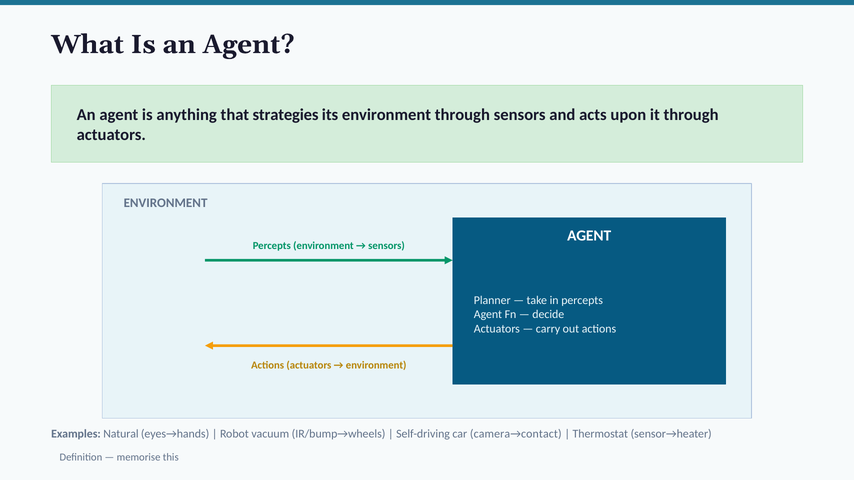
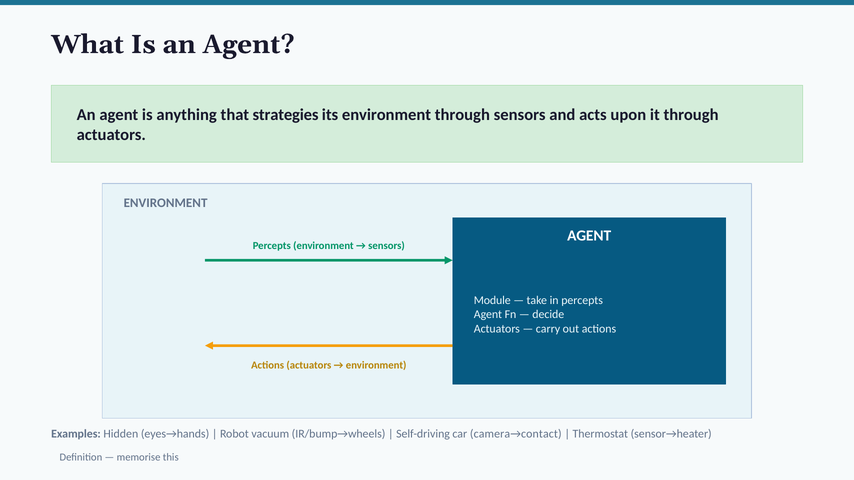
Planner: Planner -> Module
Natural: Natural -> Hidden
